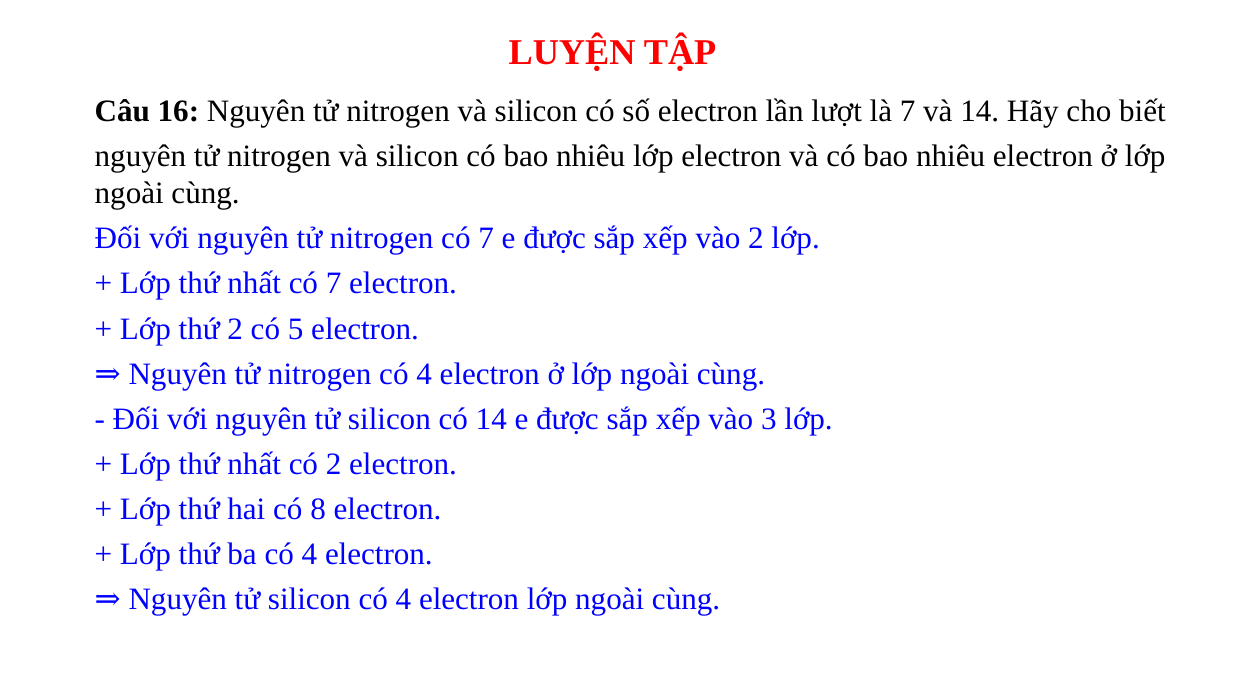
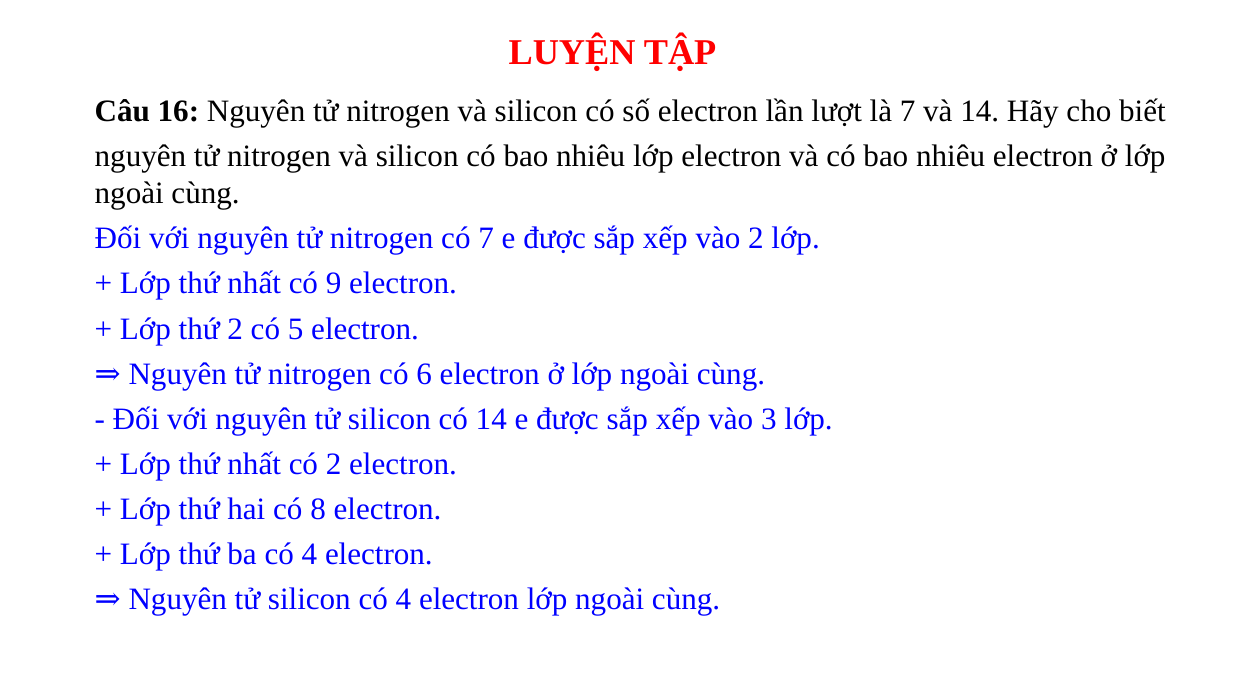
nhất có 7: 7 -> 9
nitrogen có 4: 4 -> 6
